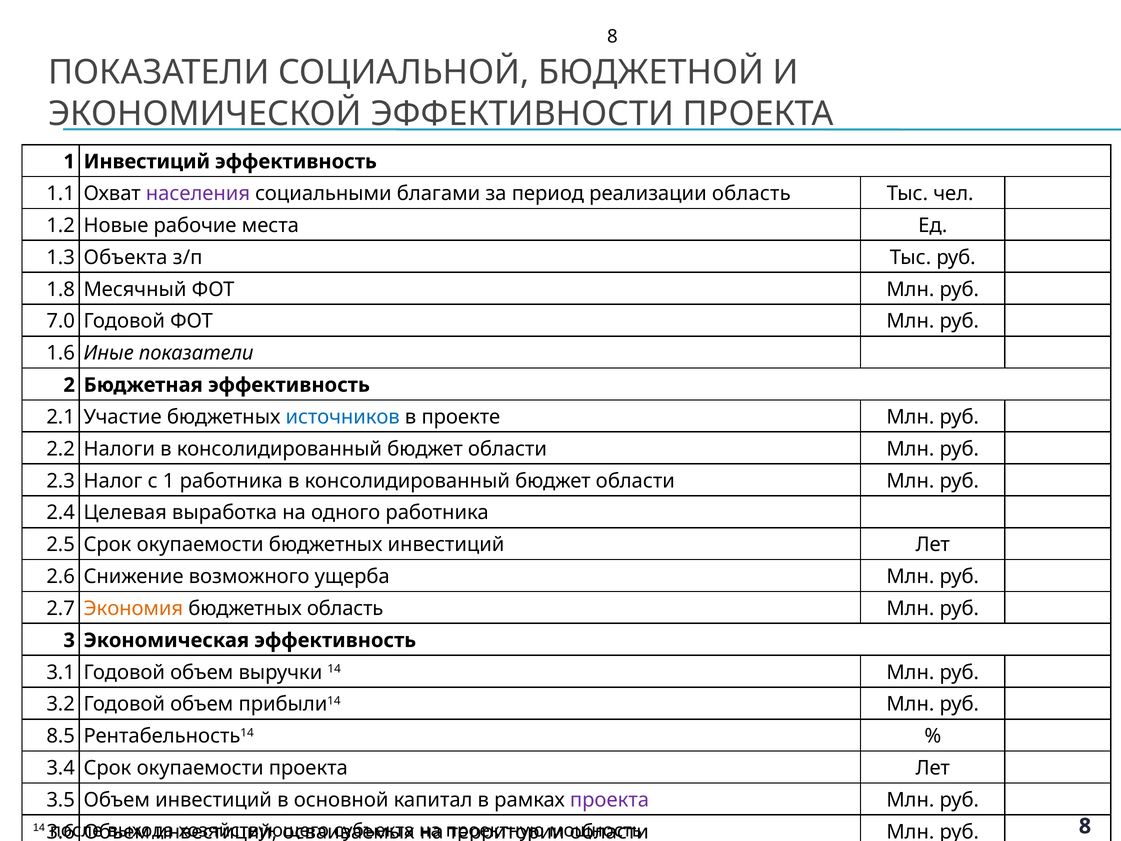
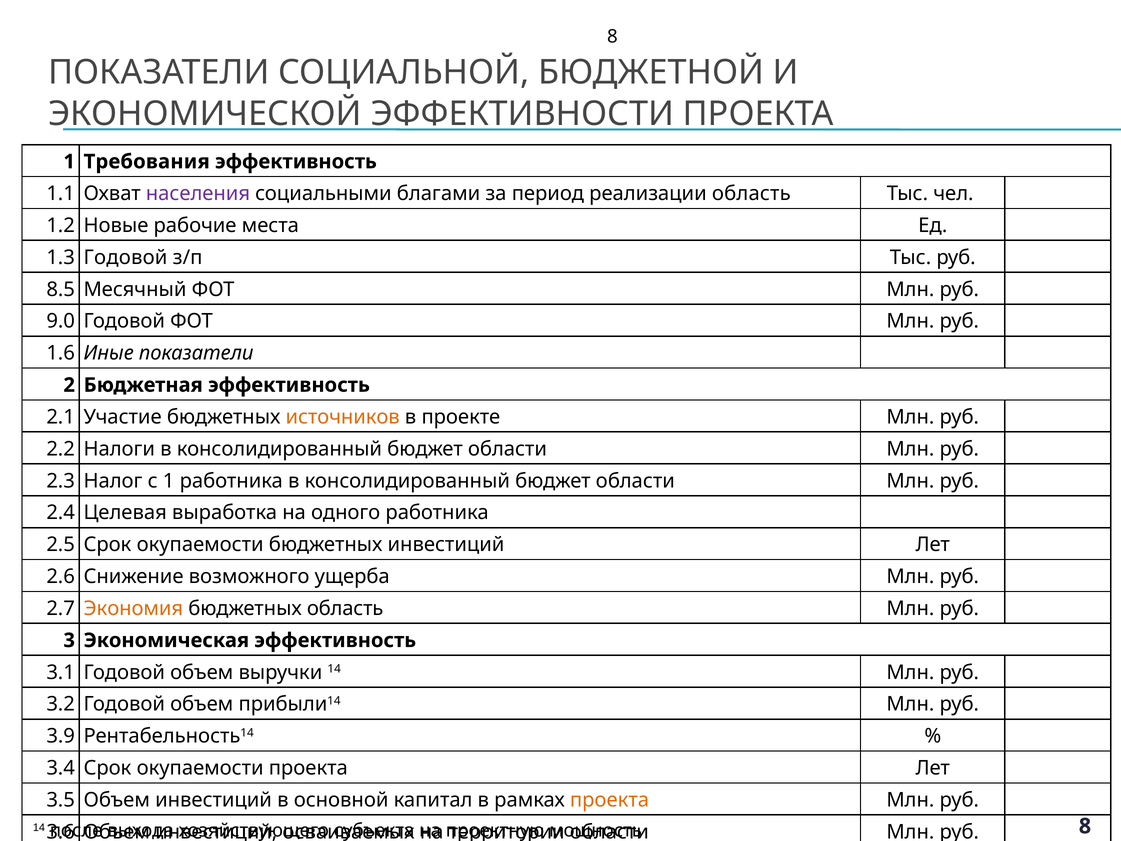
1 Инвестиций: Инвестиций -> Требования
1.3 Объекта: Объекта -> Годовой
1.8: 1.8 -> 8.5
7.0: 7.0 -> 9.0
источников colour: blue -> orange
8.5: 8.5 -> 3.9
проекта at (609, 800) colour: purple -> orange
